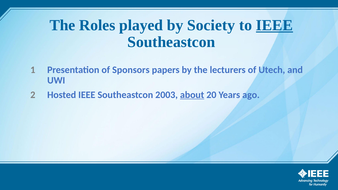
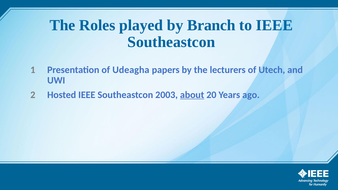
Society: Society -> Branch
IEEE at (274, 25) underline: present -> none
Sponsors: Sponsors -> Udeagha
